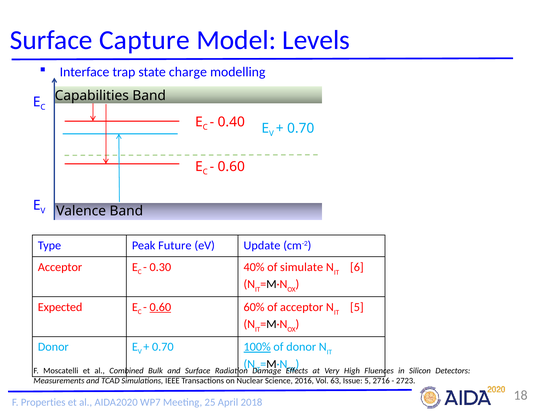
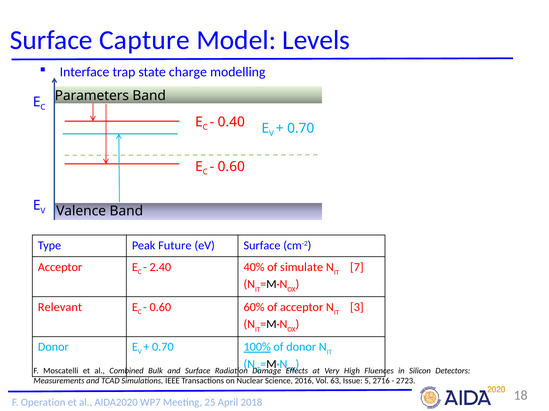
Capabilities: Capabilities -> Parameters
eV Update: Update -> Surface
0.30: 0.30 -> 2.40
6: 6 -> 7
Expected: Expected -> Relevant
0.60 at (160, 308) underline: present -> none
5 at (357, 308): 5 -> 3
Properties: Properties -> Operation
